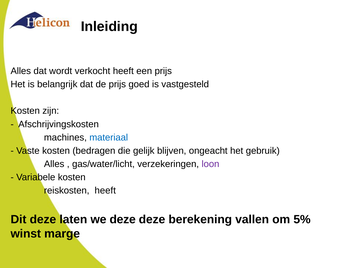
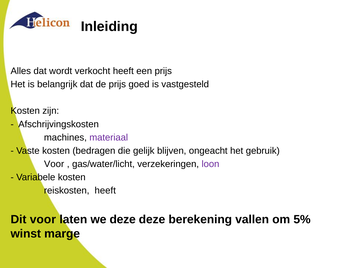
materiaal colour: blue -> purple
Alles at (54, 164): Alles -> Voor
Dit deze: deze -> voor
